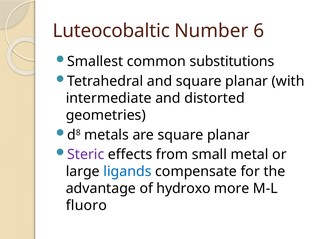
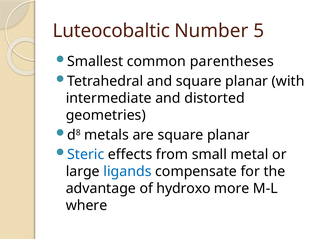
6: 6 -> 5
substitutions: substitutions -> parentheses
Steric colour: purple -> blue
fluoro: fluoro -> where
